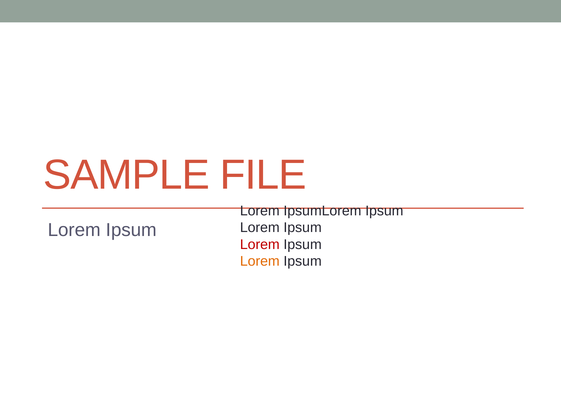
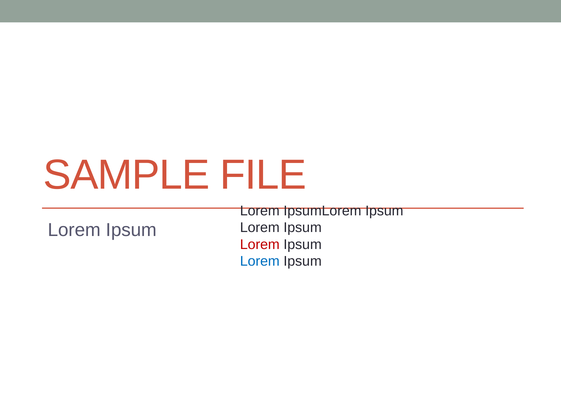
Lorem at (260, 262) colour: orange -> blue
